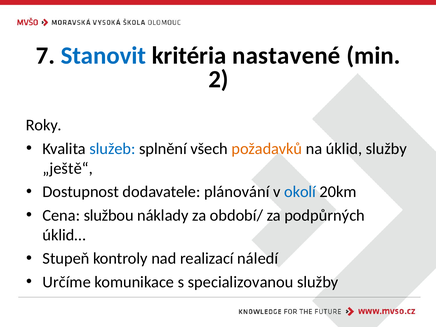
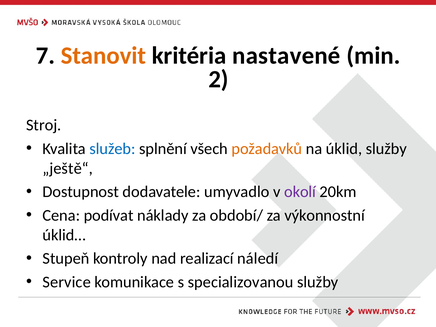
Stanovit colour: blue -> orange
Roky: Roky -> Stroj
plánování: plánování -> umyvadlo
okolí colour: blue -> purple
službou: službou -> podívat
podpůrných: podpůrných -> výkonnostní
Určíme: Určíme -> Service
